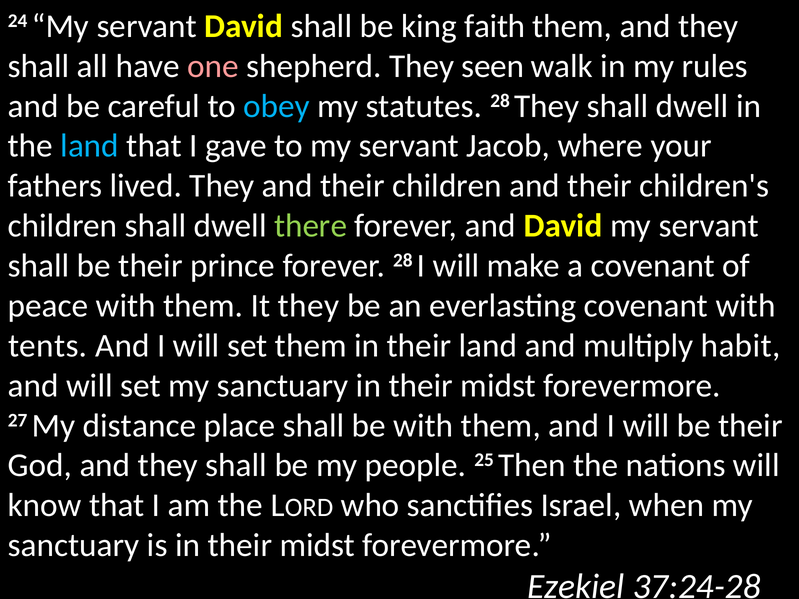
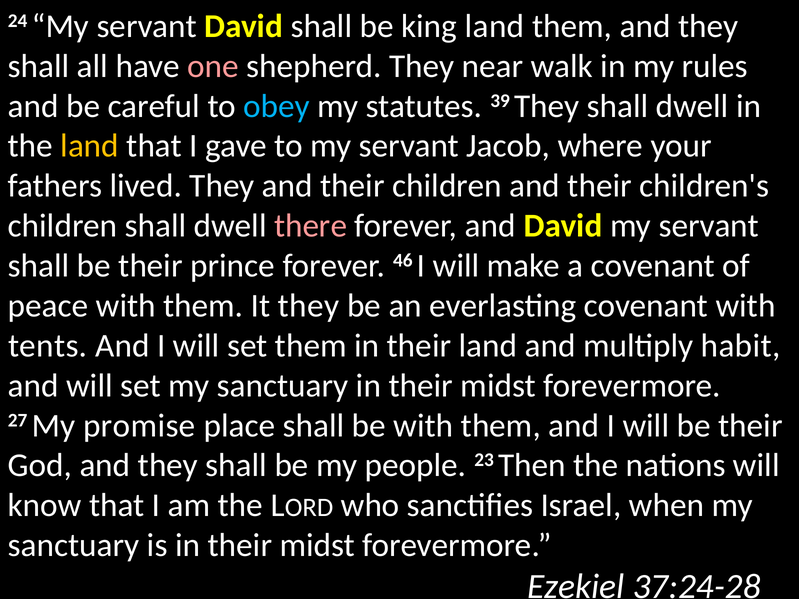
king faith: faith -> land
seen: seen -> near
statutes 28: 28 -> 39
land at (90, 146) colour: light blue -> yellow
there colour: light green -> pink
forever 28: 28 -> 46
distance: distance -> promise
25: 25 -> 23
